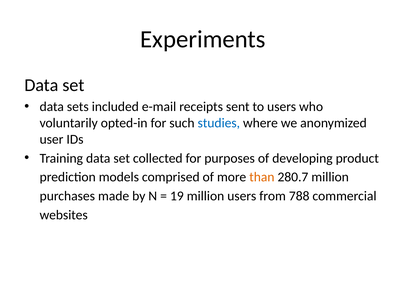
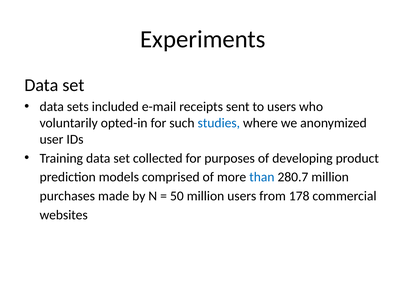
than colour: orange -> blue
19: 19 -> 50
788: 788 -> 178
